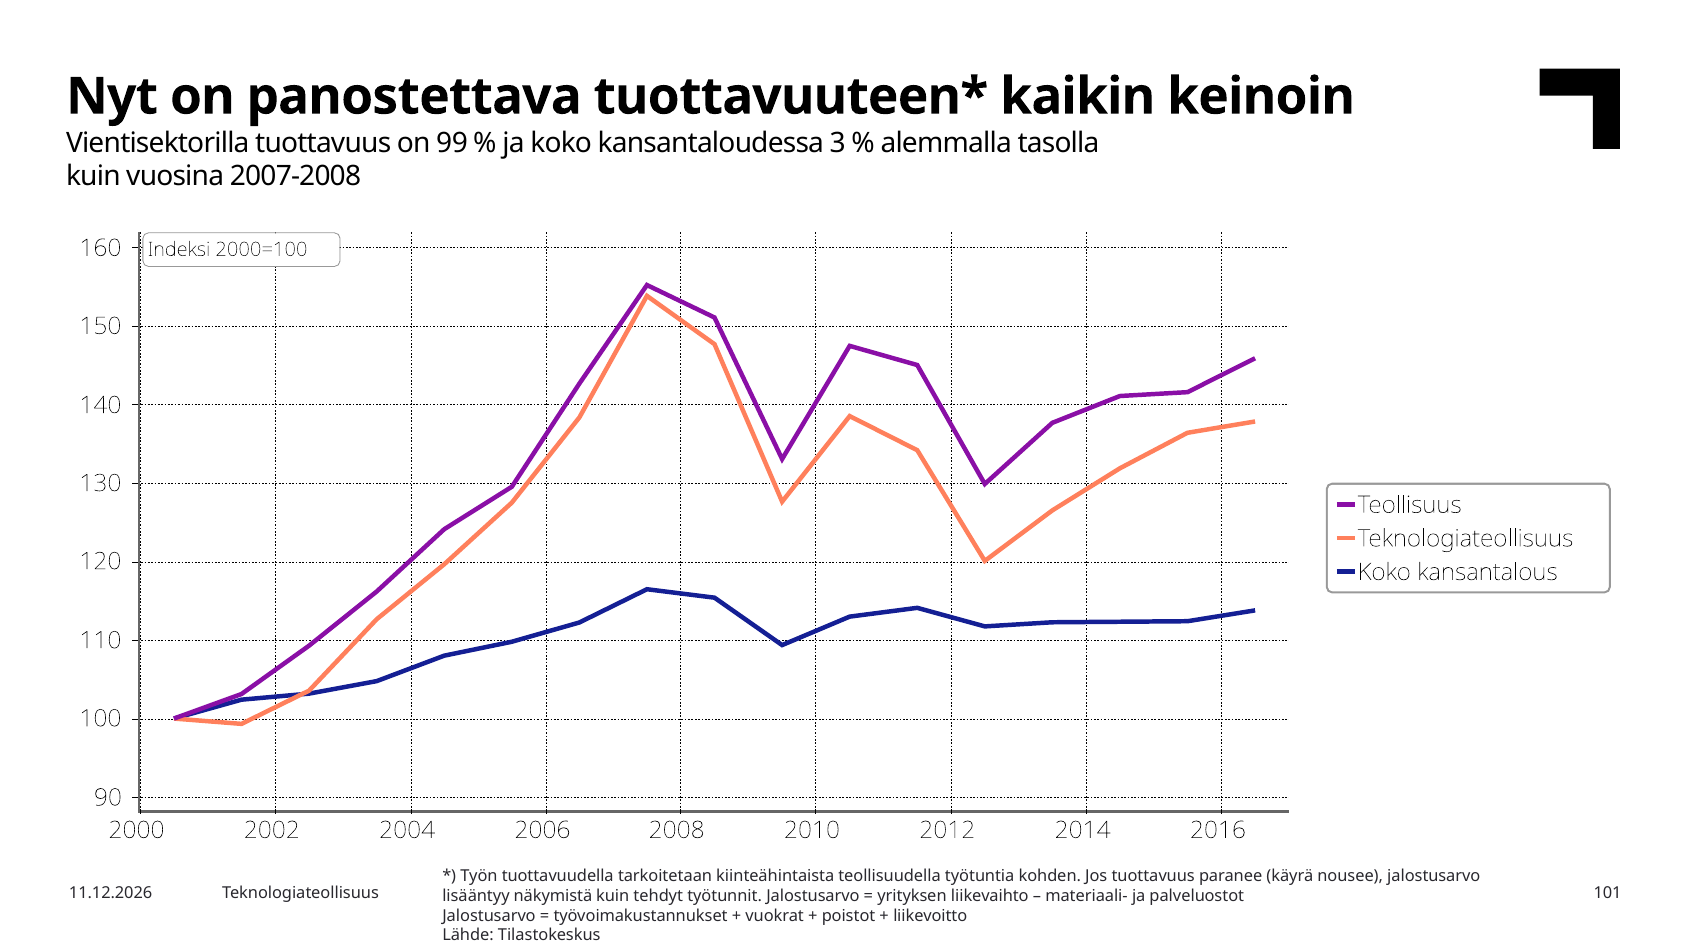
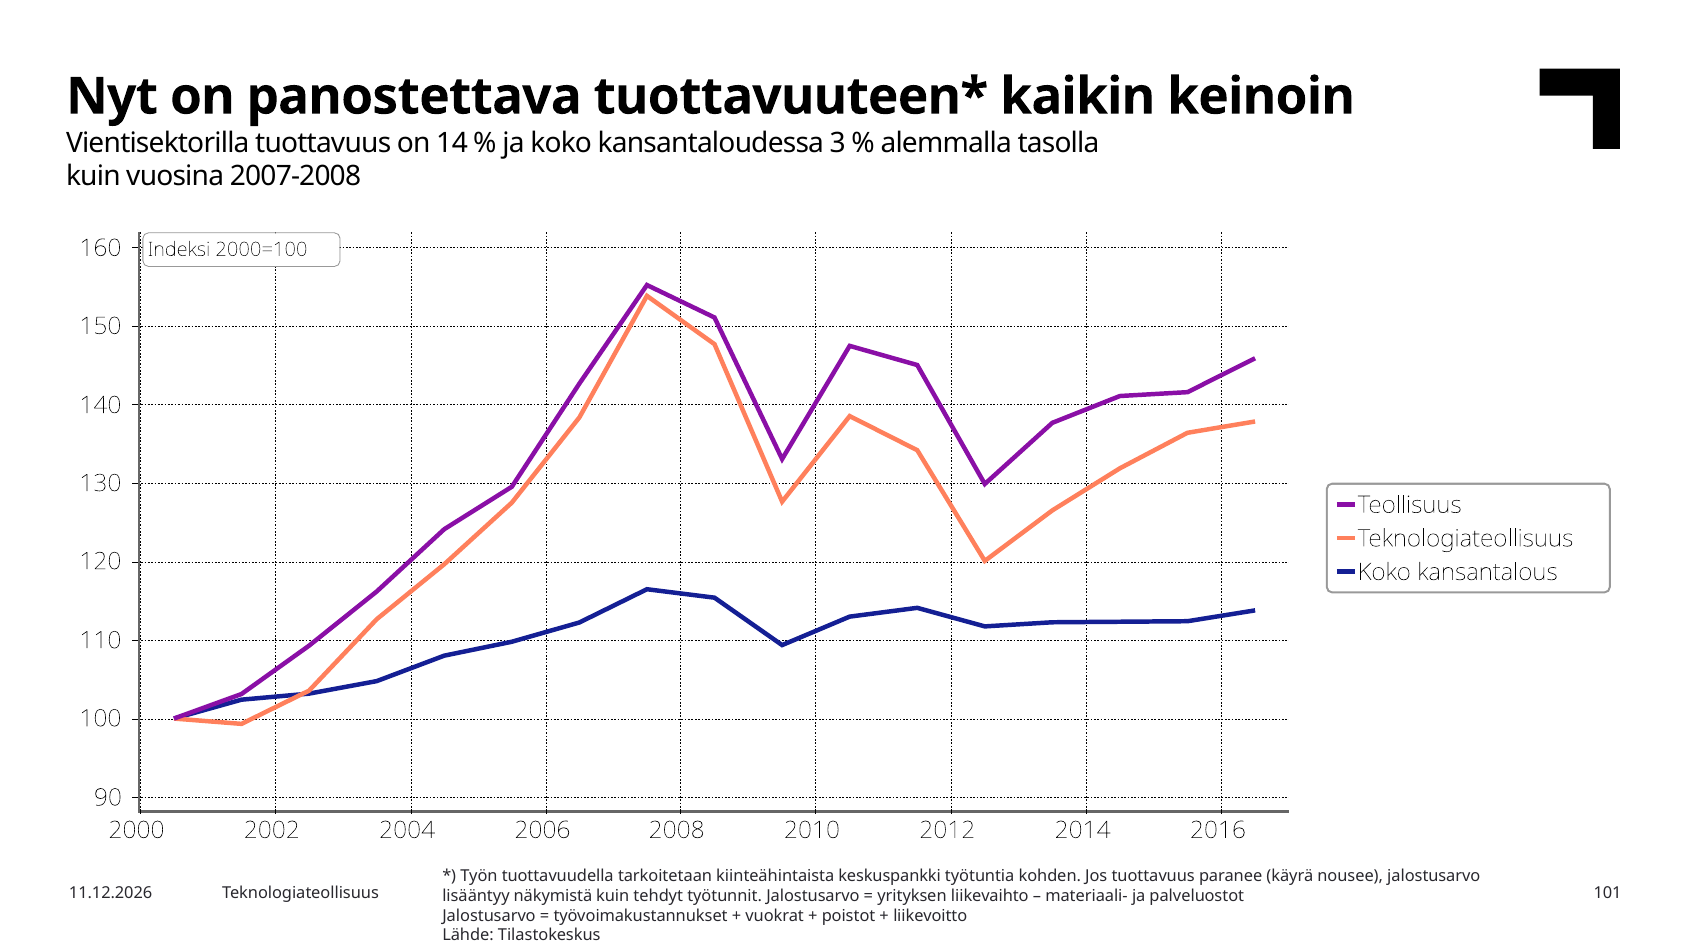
99: 99 -> 14
teollisuudella: teollisuudella -> keskuspankki
